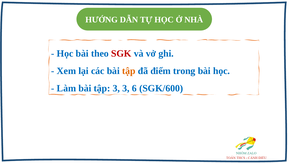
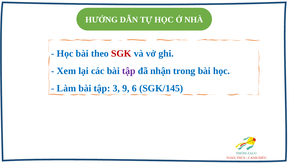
tập at (129, 71) colour: orange -> purple
điểm: điểm -> nhận
3 3: 3 -> 9
SGK/600: SGK/600 -> SGK/145
